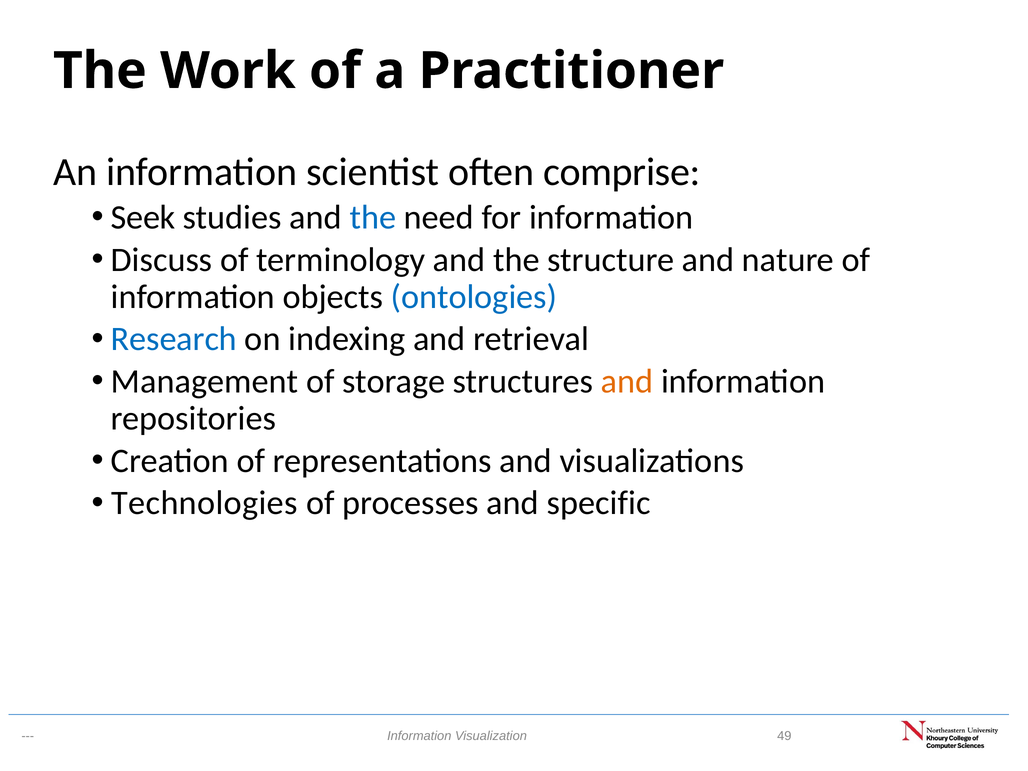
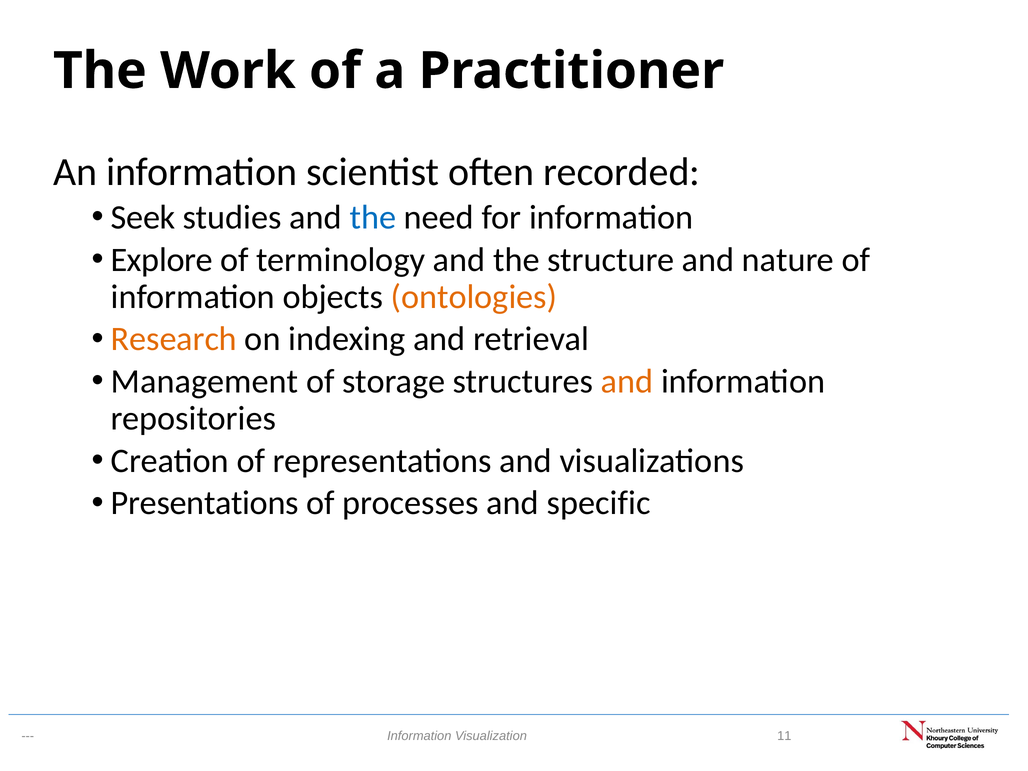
comprise: comprise -> recorded
Discuss: Discuss -> Explore
ontologies colour: blue -> orange
Research colour: blue -> orange
Technologies: Technologies -> Presentations
49: 49 -> 11
